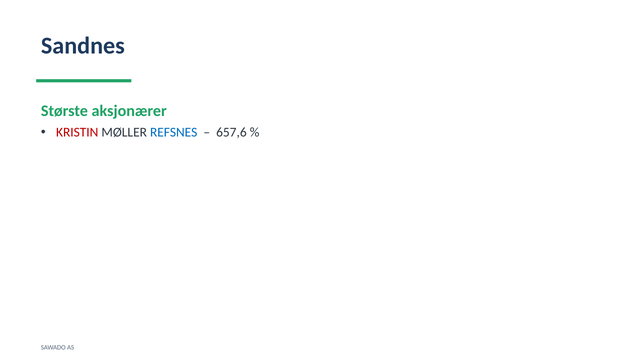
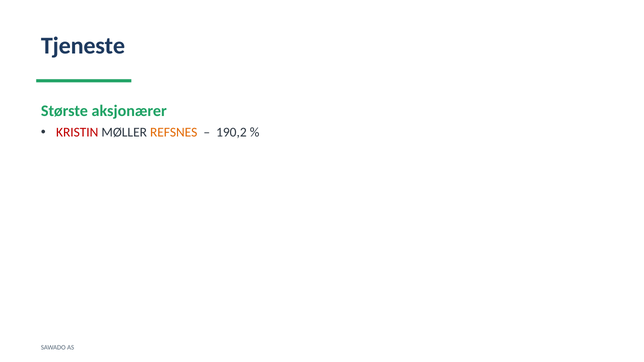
Sandnes: Sandnes -> Tjeneste
REFSNES colour: blue -> orange
657,6: 657,6 -> 190,2
